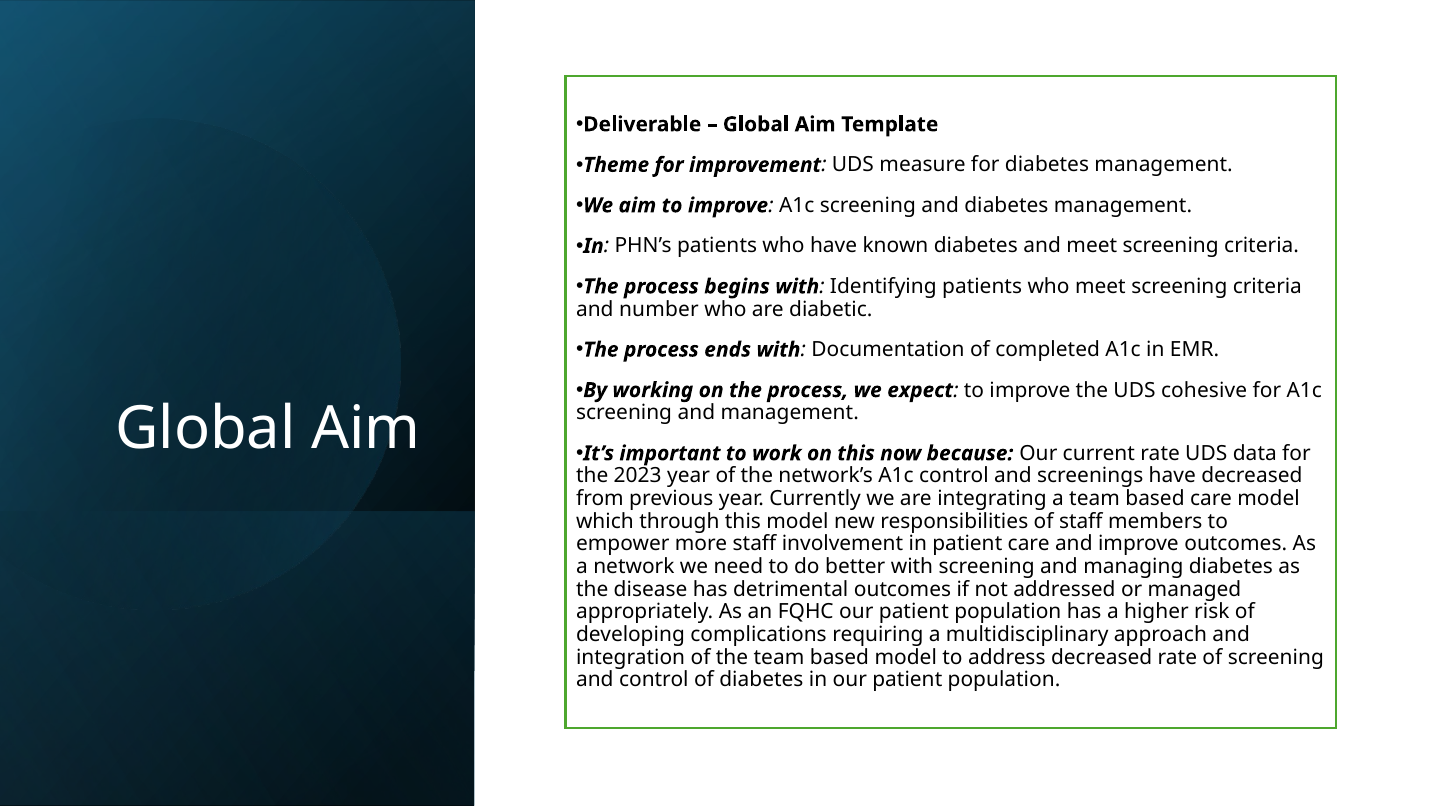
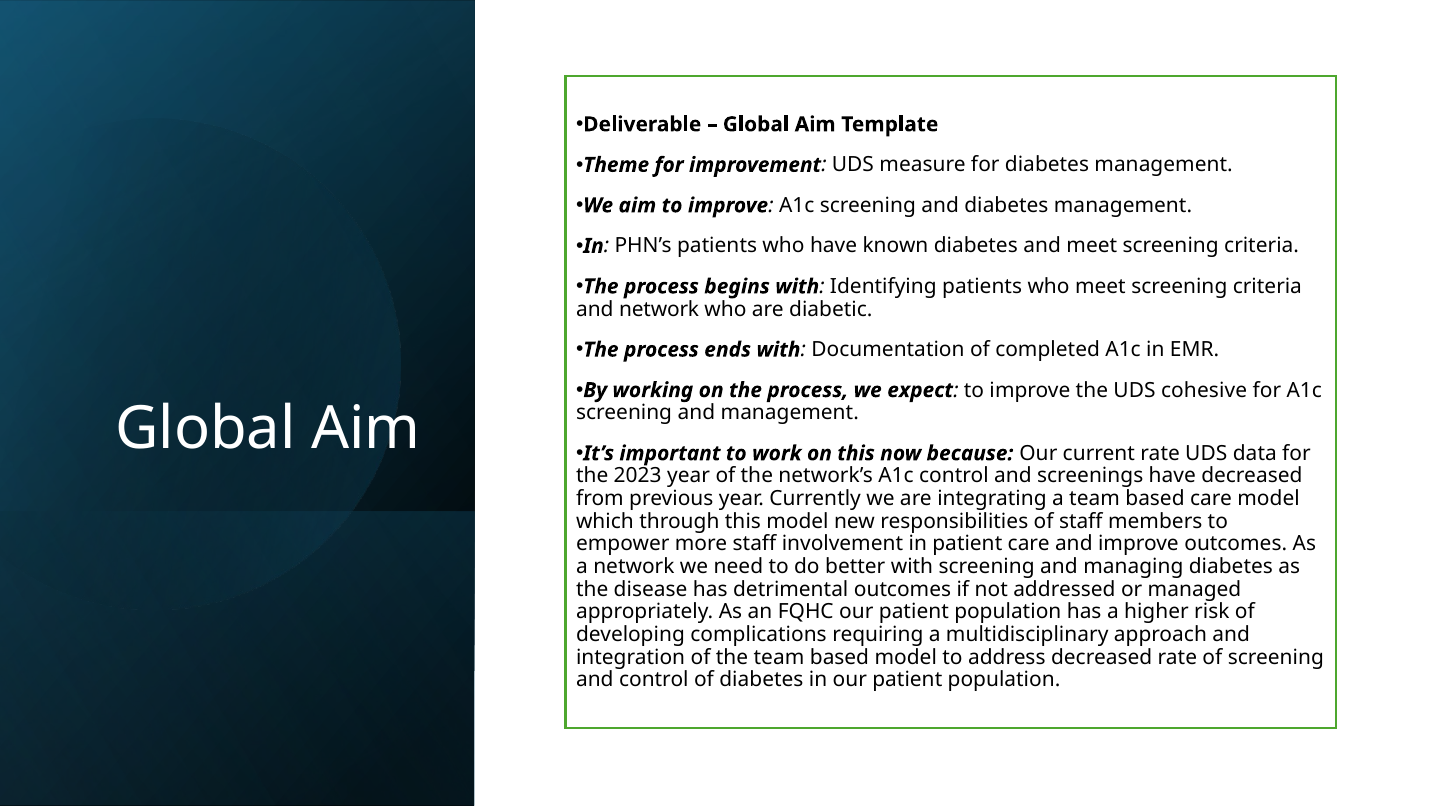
and number: number -> network
